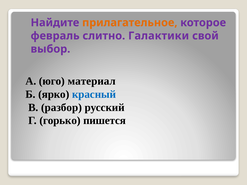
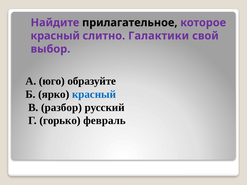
прилагательное colour: orange -> black
февраль at (55, 36): февраль -> красный
материал: материал -> образуйте
пишется: пишется -> февраль
